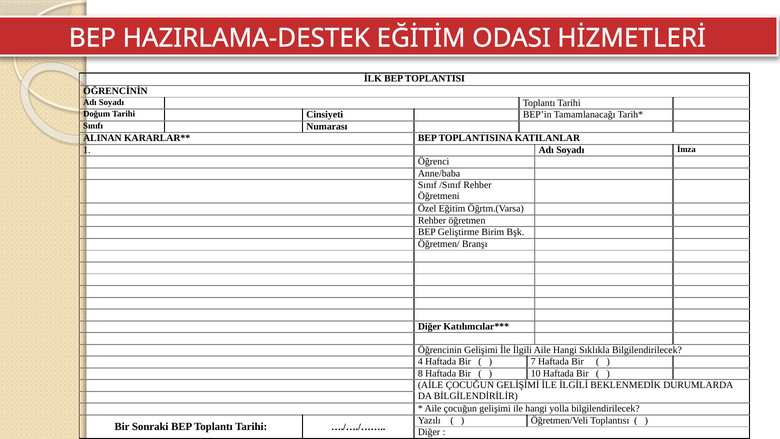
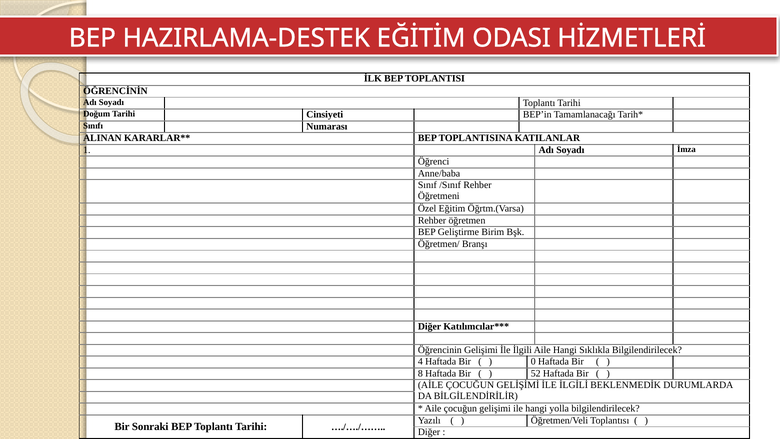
7: 7 -> 0
10: 10 -> 52
